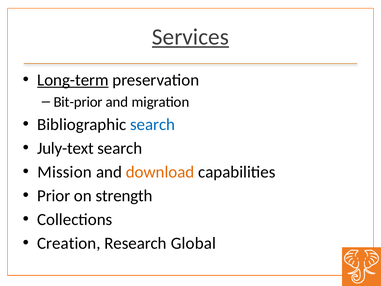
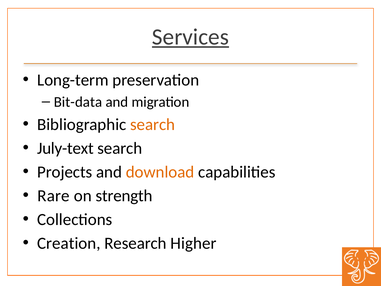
Long-term underline: present -> none
Bit-prior: Bit-prior -> Bit-data
search at (153, 124) colour: blue -> orange
Mission: Mission -> Projects
Prior: Prior -> Rare
Global: Global -> Higher
